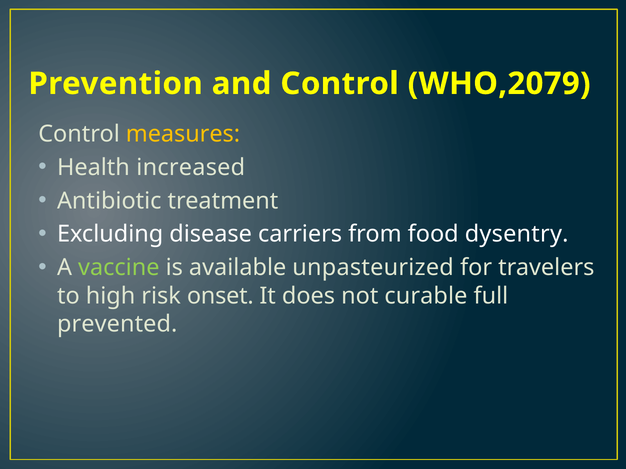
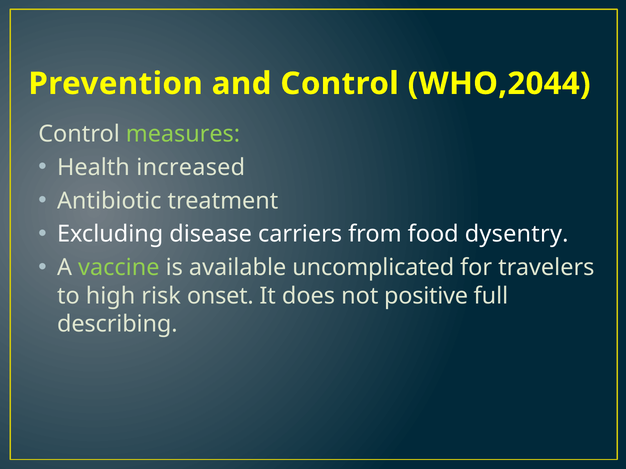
WHO,2079: WHO,2079 -> WHO,2044
measures colour: yellow -> light green
unpasteurized: unpasteurized -> uncomplicated
curable: curable -> positive
prevented: prevented -> describing
